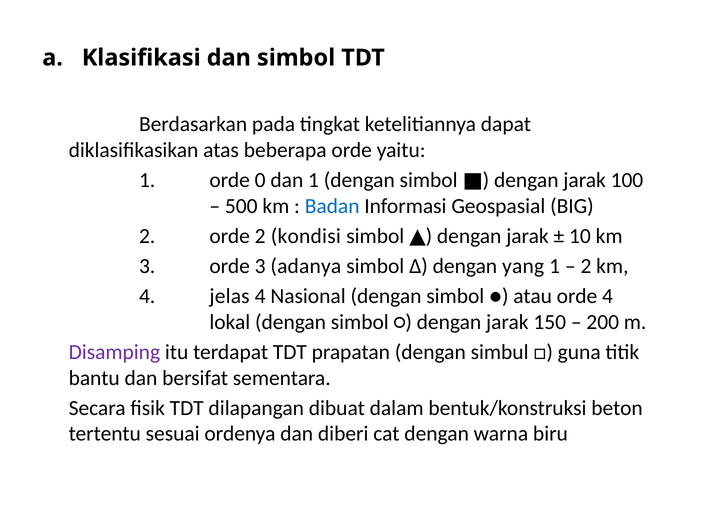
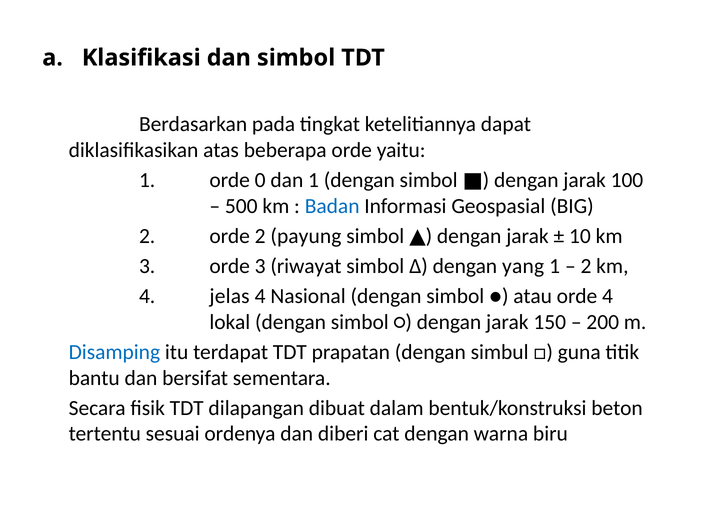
kondisi: kondisi -> payung
adanya: adanya -> riwayat
Disamping colour: purple -> blue
